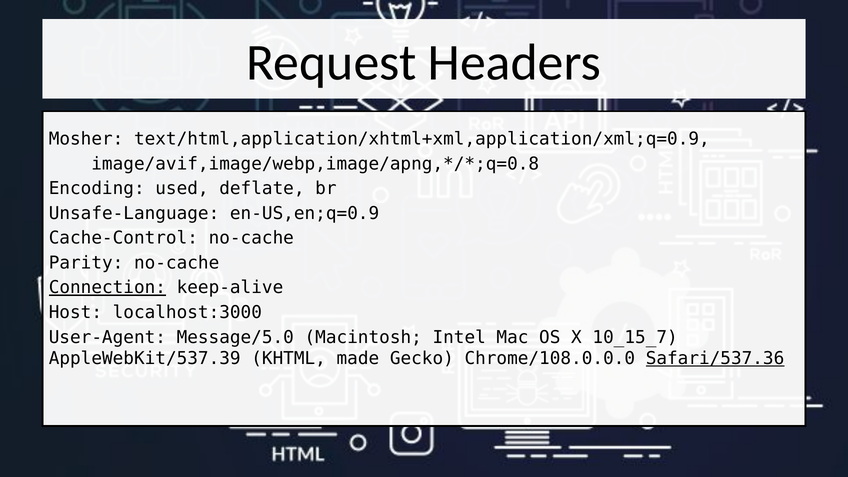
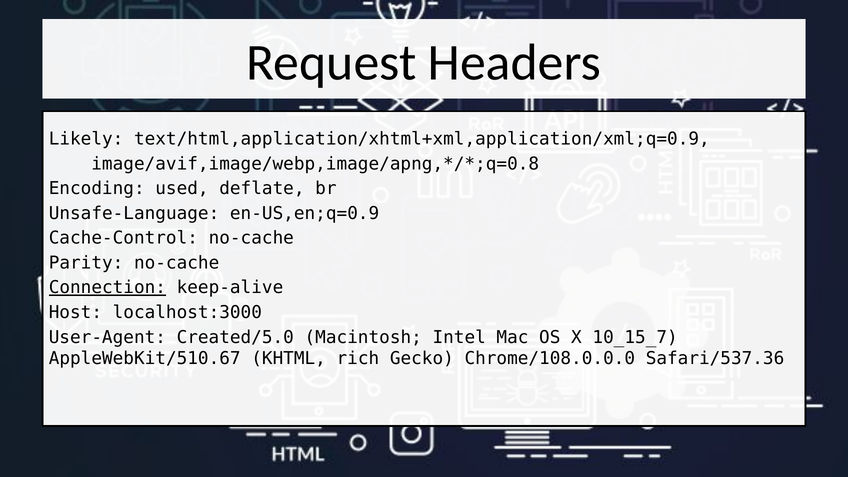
Mosher: Mosher -> Likely
Message/5.0: Message/5.0 -> Created/5.0
AppleWebKit/537.39: AppleWebKit/537.39 -> AppleWebKit/510.67
made: made -> rich
Safari/537.36 underline: present -> none
